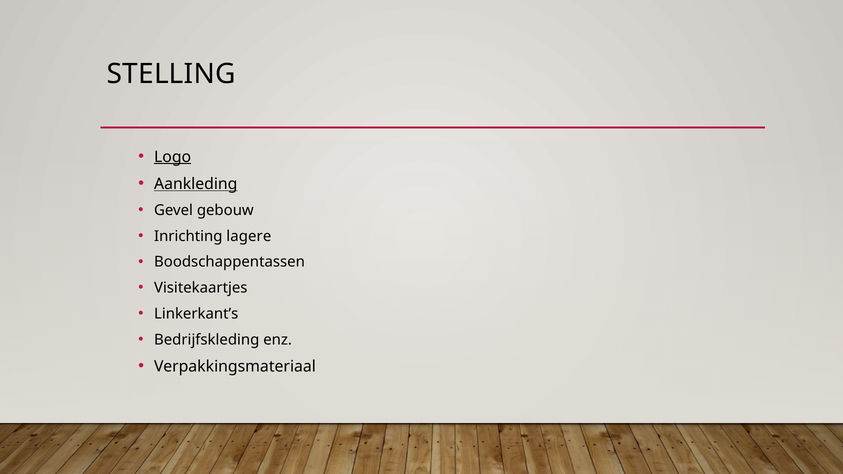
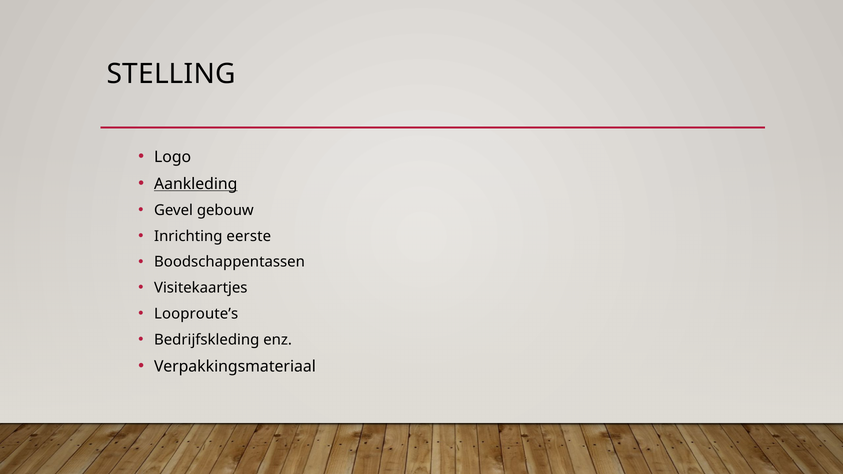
Logo underline: present -> none
lagere: lagere -> eerste
Linkerkant’s: Linkerkant’s -> Looproute’s
